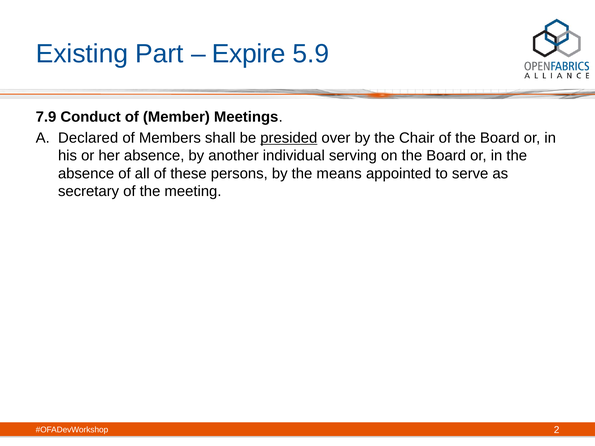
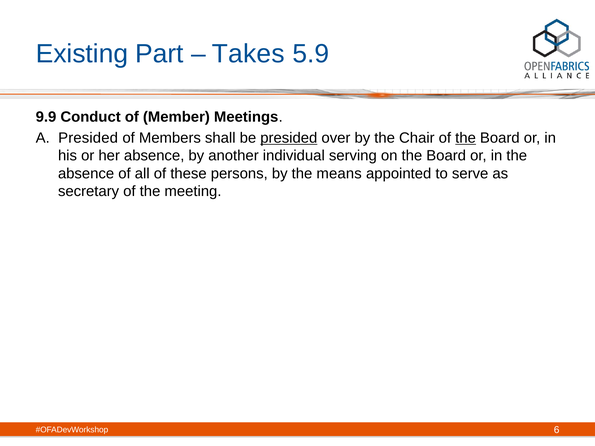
Expire: Expire -> Takes
7.9: 7.9 -> 9.9
Declared at (88, 138): Declared -> Presided
the at (466, 138) underline: none -> present
2: 2 -> 6
